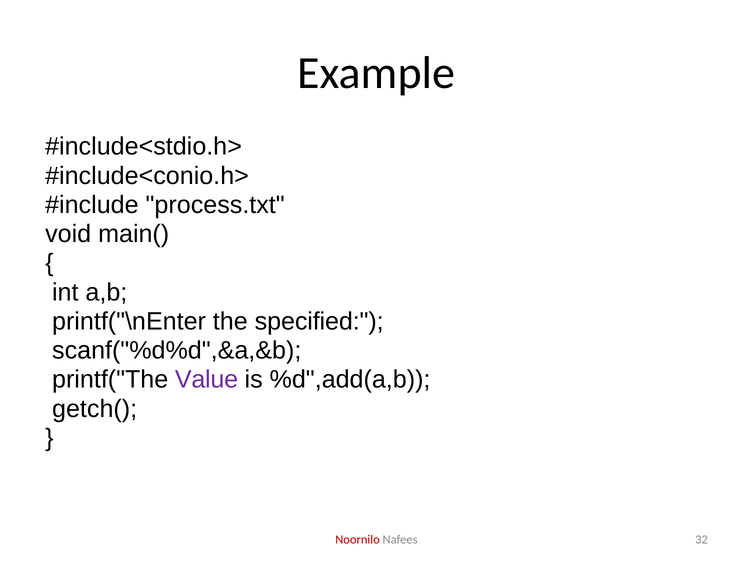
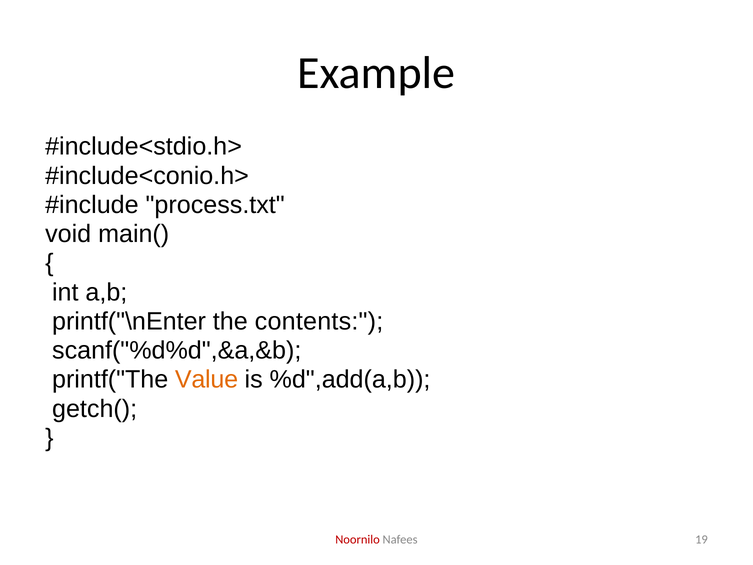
specified: specified -> contents
Value colour: purple -> orange
32: 32 -> 19
